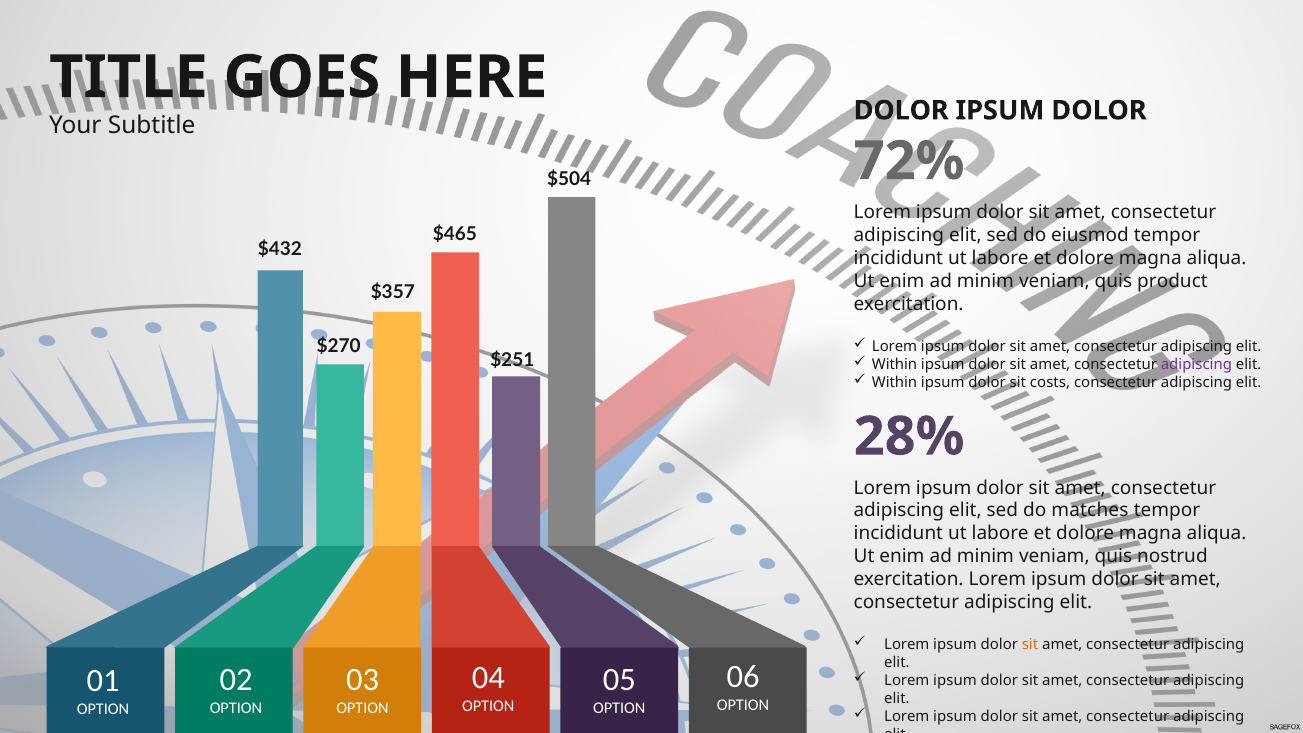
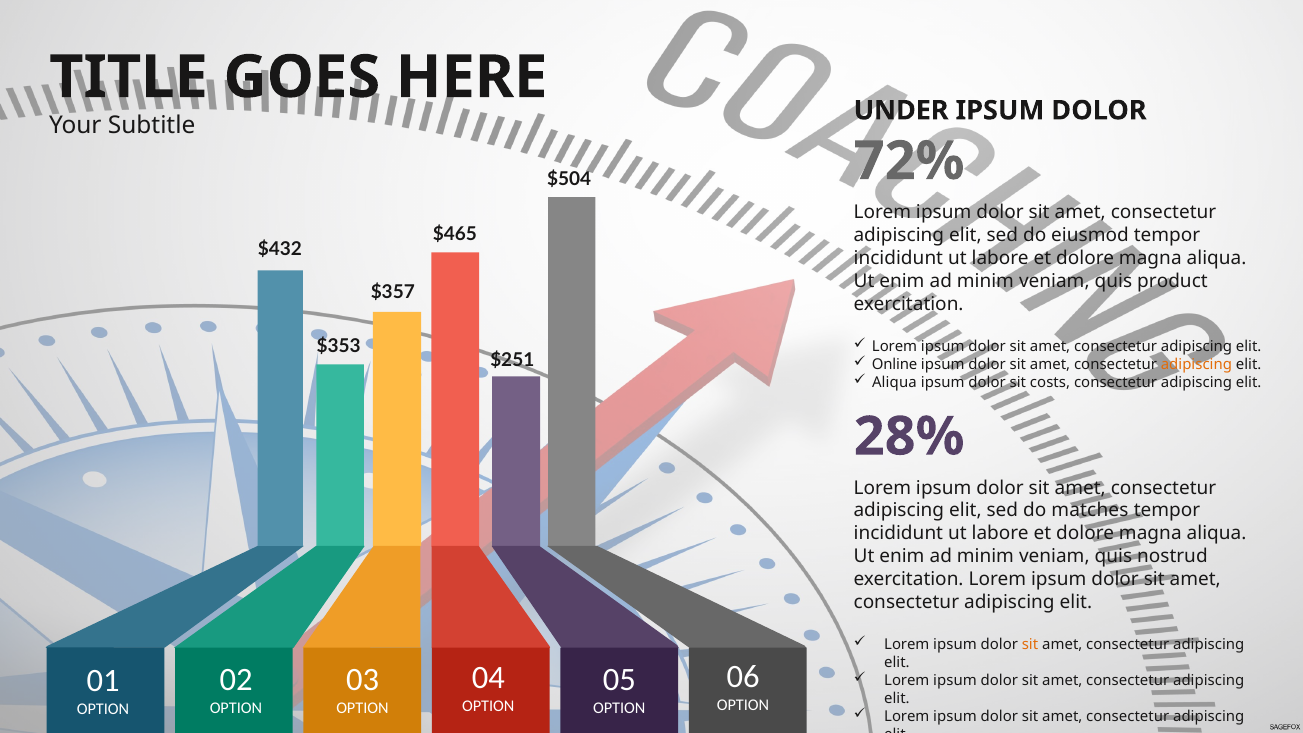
DOLOR at (901, 110): DOLOR -> UNDER
$270: $270 -> $353
Within at (895, 365): Within -> Online
adipiscing at (1196, 365) colour: purple -> orange
Within at (895, 383): Within -> Aliqua
